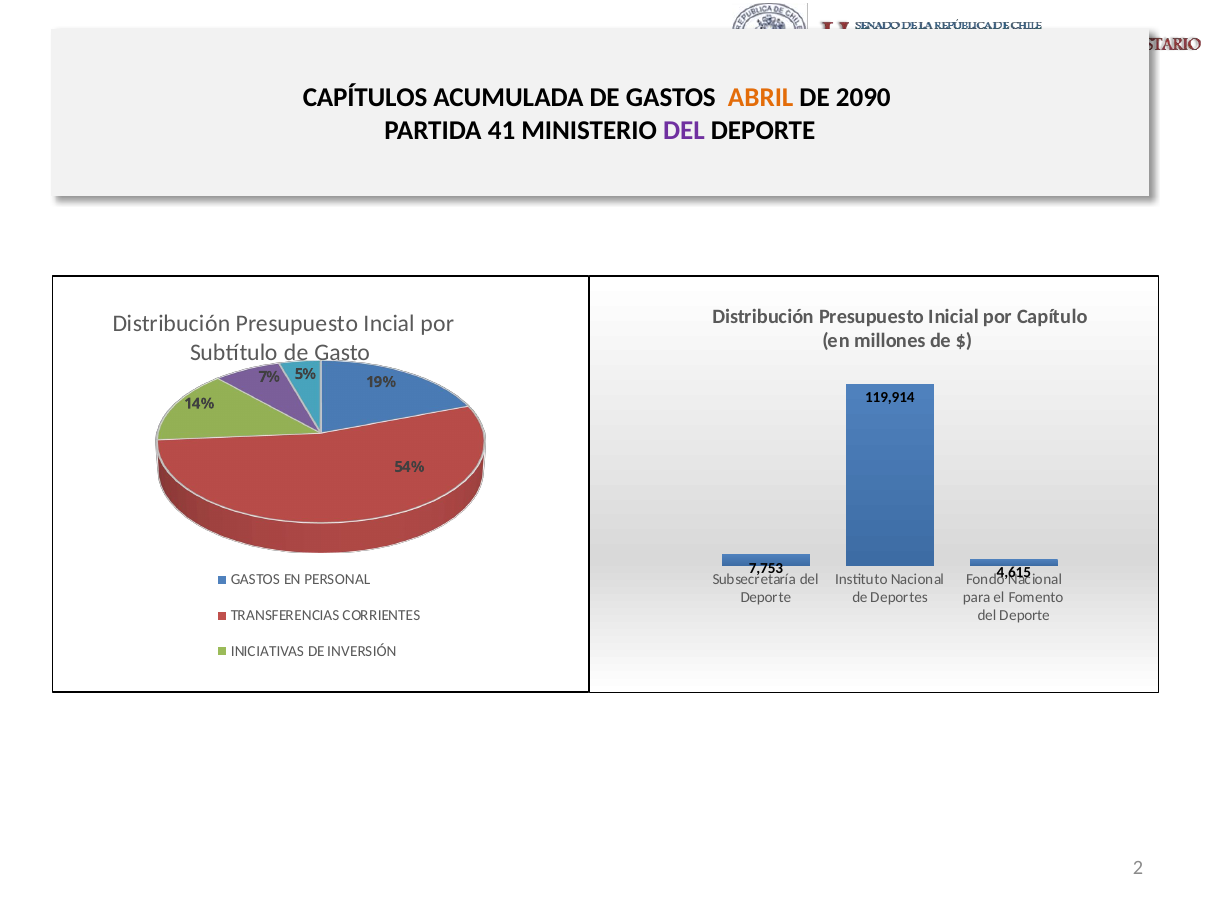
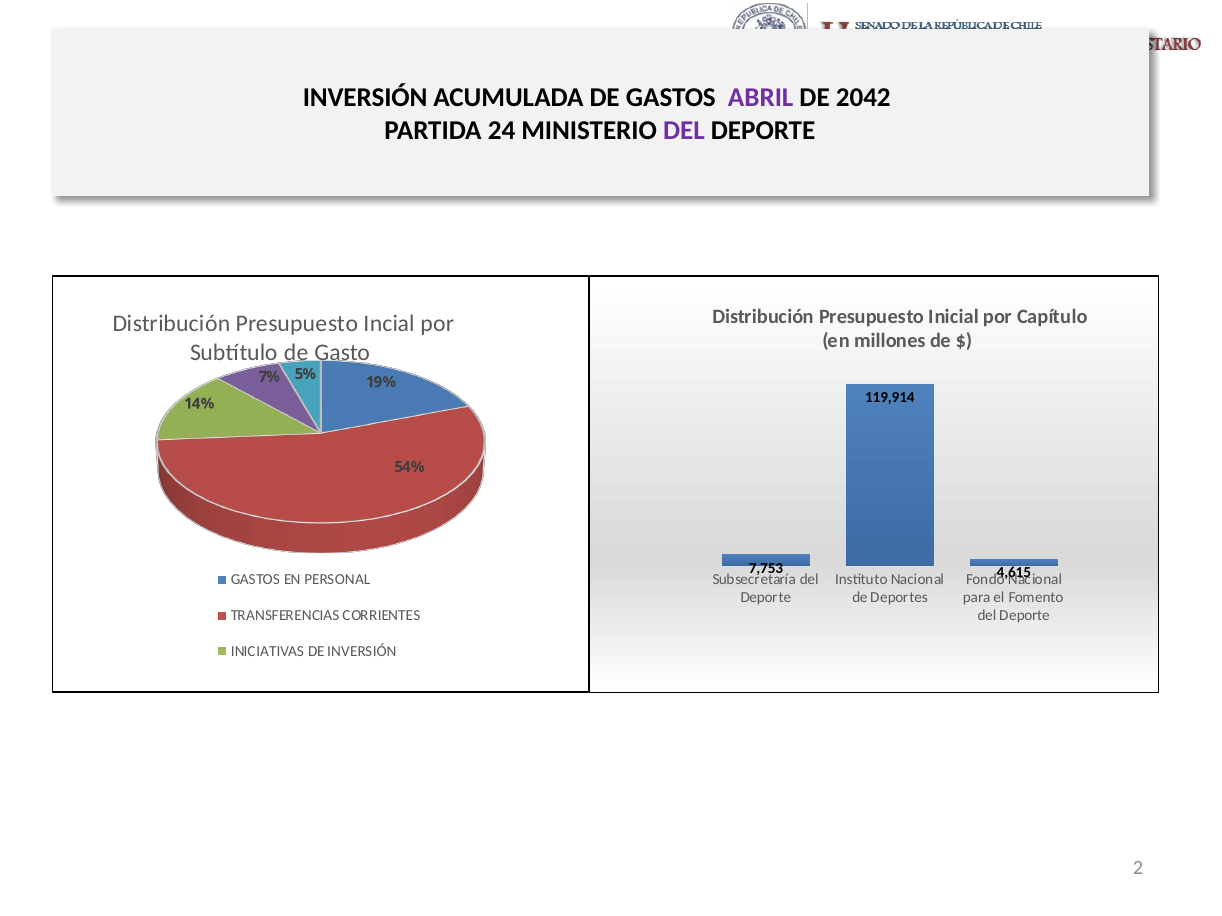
CAPÍTULOS at (365, 98): CAPÍTULOS -> INVERSIÓN
ABRIL colour: orange -> purple
2090: 2090 -> 2042
41: 41 -> 24
